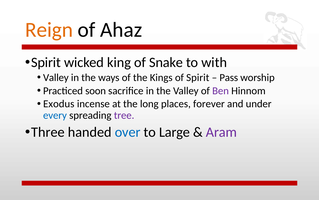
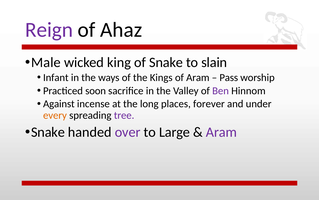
Reign colour: orange -> purple
Spirit at (46, 62): Spirit -> Male
with: with -> slain
Valley at (56, 77): Valley -> Infant
of Spirit: Spirit -> Aram
Exodus: Exodus -> Against
every colour: blue -> orange
Three at (48, 132): Three -> Snake
over colour: blue -> purple
